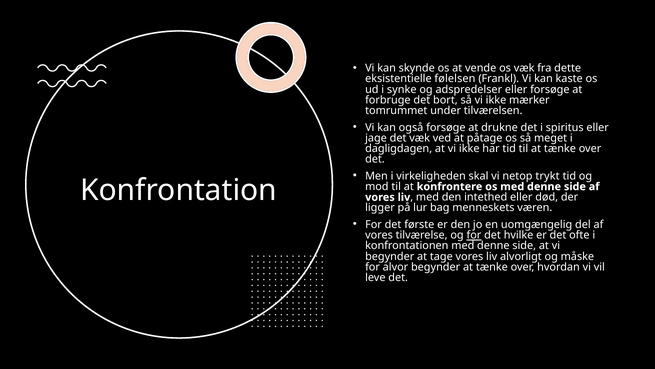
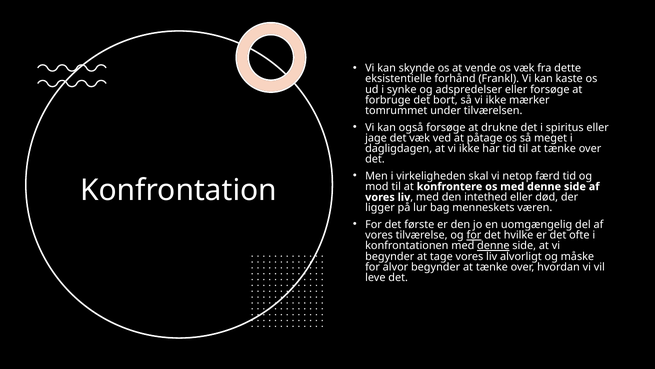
følelsen: følelsen -> forhånd
trykt: trykt -> færd
denne at (493, 245) underline: none -> present
